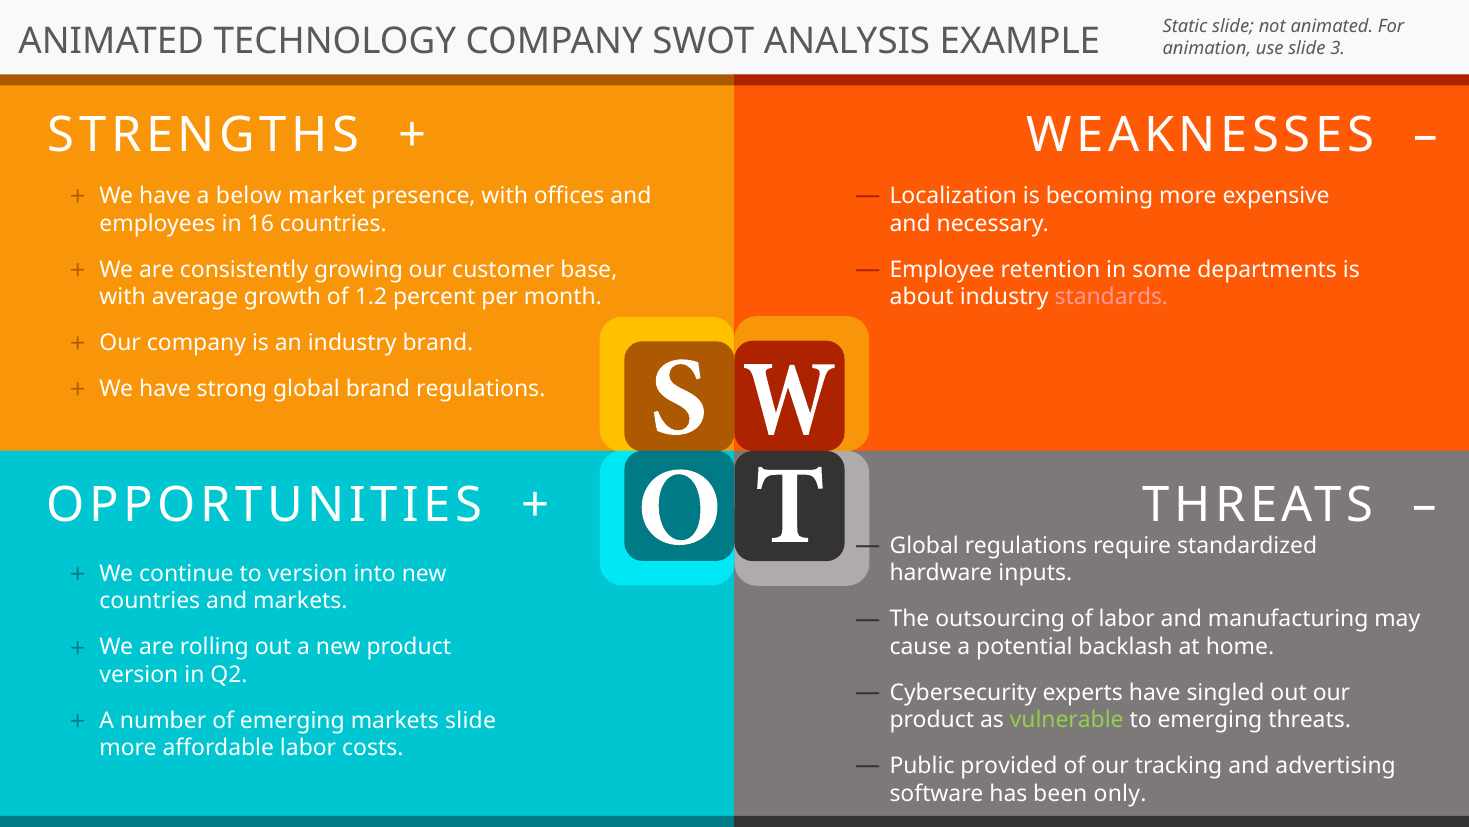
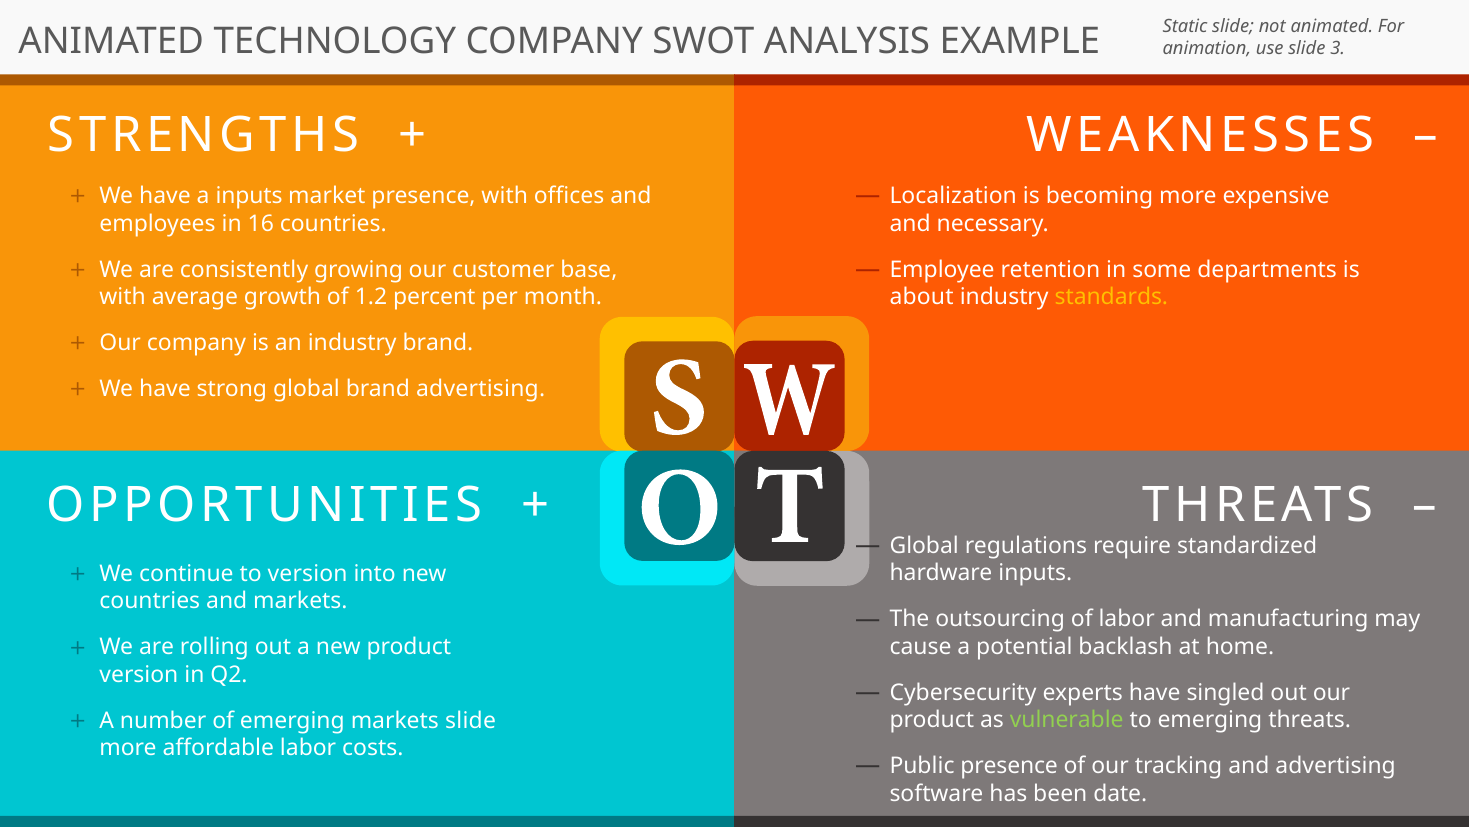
a below: below -> inputs
standards colour: pink -> yellow
brand regulations: regulations -> advertising
Public provided: provided -> presence
only: only -> date
